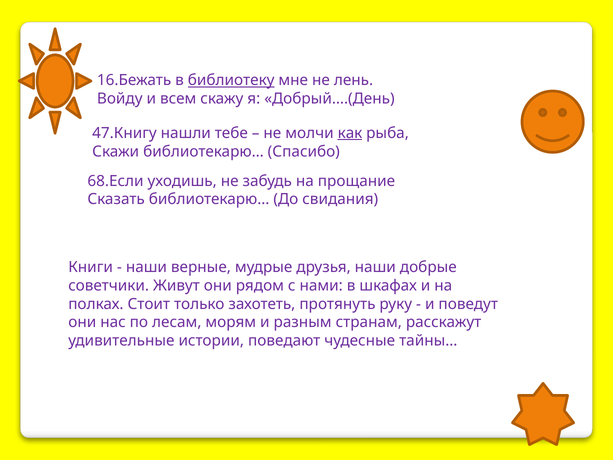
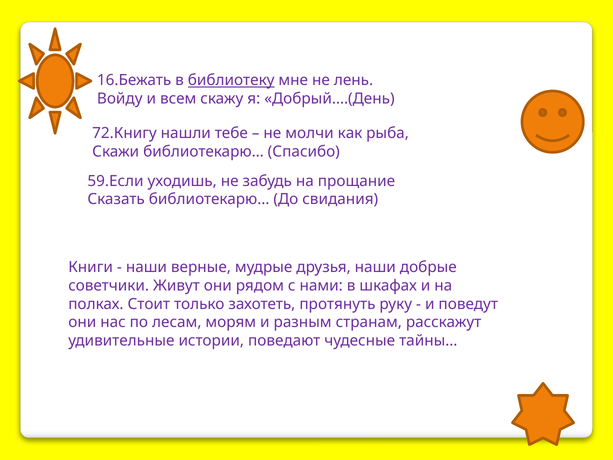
47.Книгу: 47.Книгу -> 72.Книгу
как underline: present -> none
68.Если: 68.Если -> 59.Если
